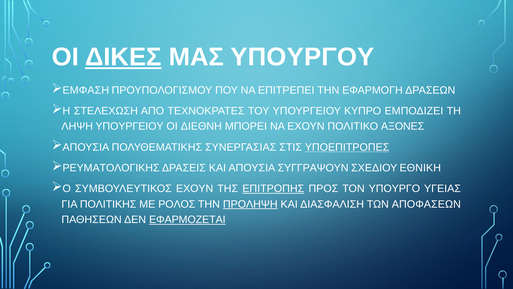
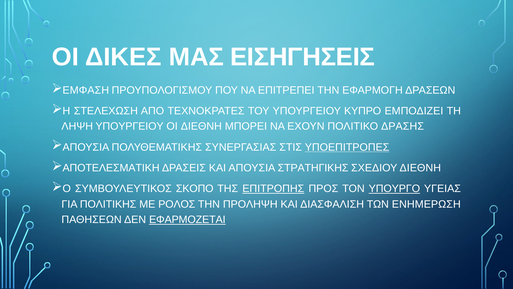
ΔΙΚΕΣ underline: present -> none
ΥΠΟΥΡΓΟΥ: ΥΠΟΥΡΓΟΥ -> ΕΙΣΗΓΗΣΕΙΣ
ΑΞΟΝΕΣ: ΑΞΟΝΕΣ -> ΔΡΑΣΗΣ
ΡΕΥΜΑΤΟΛΟΓΙΚΗΣ: ΡΕΥΜΑΤΟΛΟΓΙΚΗΣ -> ΑΠΟΤΕΛΕΣΜΑΤΙΚΗ
ΣΥΓΓΡΑΨΟΥΝ: ΣΥΓΓΡΑΨΟΥΝ -> ΣΤΡΑΤΗΓΙΚΗΣ
ΣΧΕΔΙΟΥ ΕΘΝΙΚΗ: ΕΘΝΙΚΗ -> ΔΙΕΘΝΗ
ΣΥΜΒΟΥΛΕΥΤΙΚΟΣ ΕΧΟΥΝ: ΕΧΟΥΝ -> ΣΚΟΠΟ
ΥΠΟΥΡΓΟ underline: none -> present
ΠΡΟΛΗΨΗ underline: present -> none
ΑΠΟΦΑΣΕΩΝ: ΑΠΟΦΑΣΕΩΝ -> ΕΝΗΜΕΡΩΣΗ
